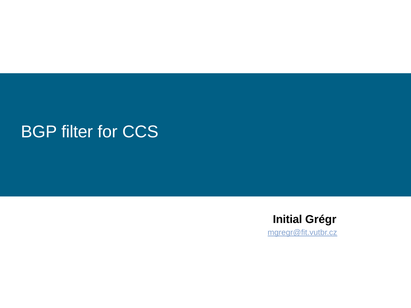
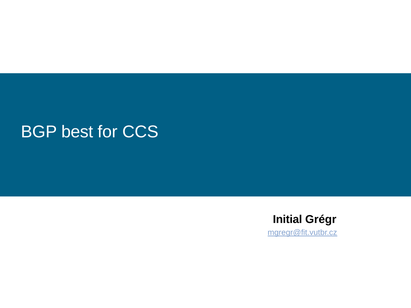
filter: filter -> best
